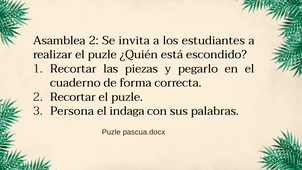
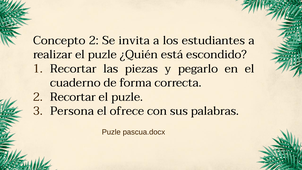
Asamblea: Asamblea -> Concepto
indaga: indaga -> ofrece
